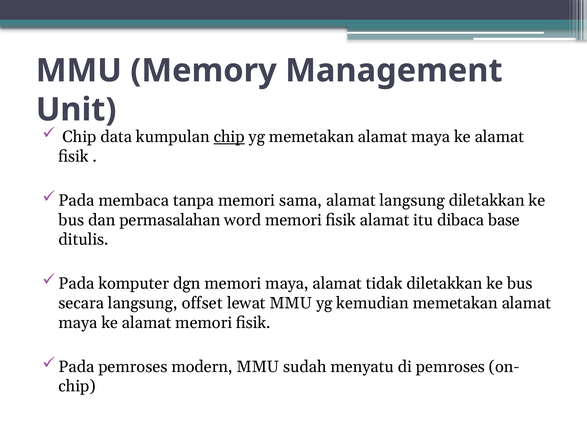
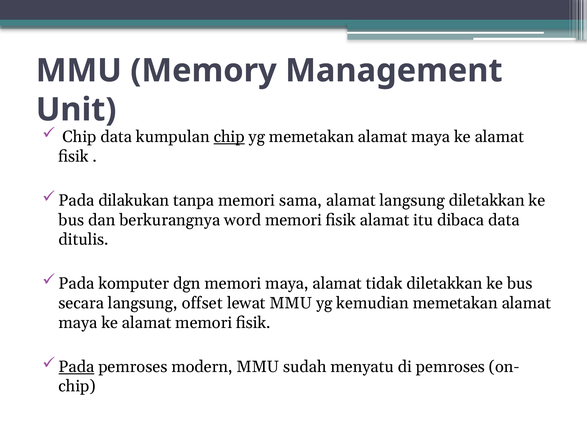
membaca: membaca -> dilakukan
permasalahan: permasalahan -> berkurangnya
dibaca base: base -> data
Pada at (76, 367) underline: none -> present
